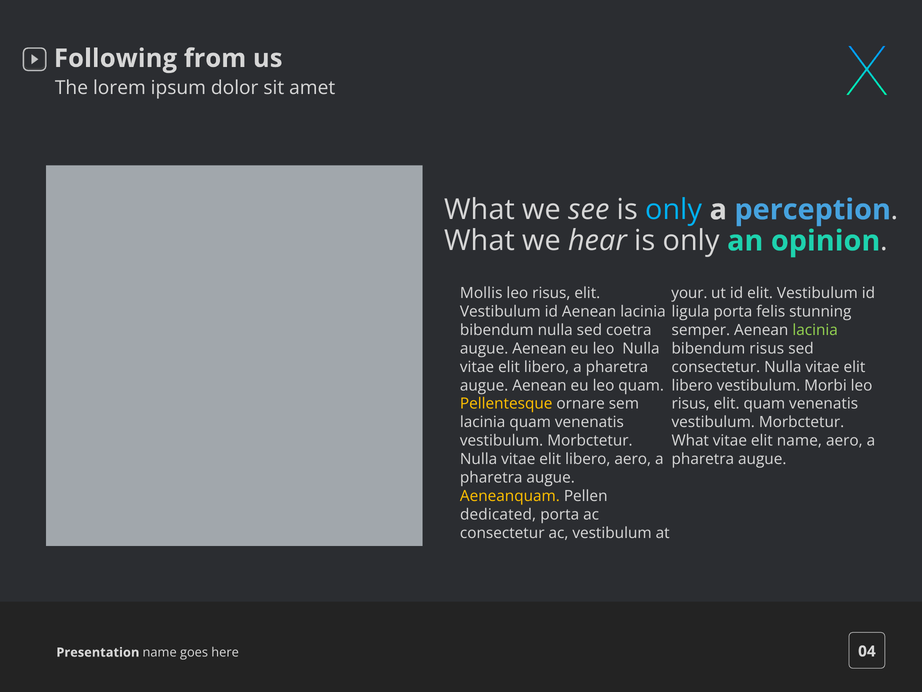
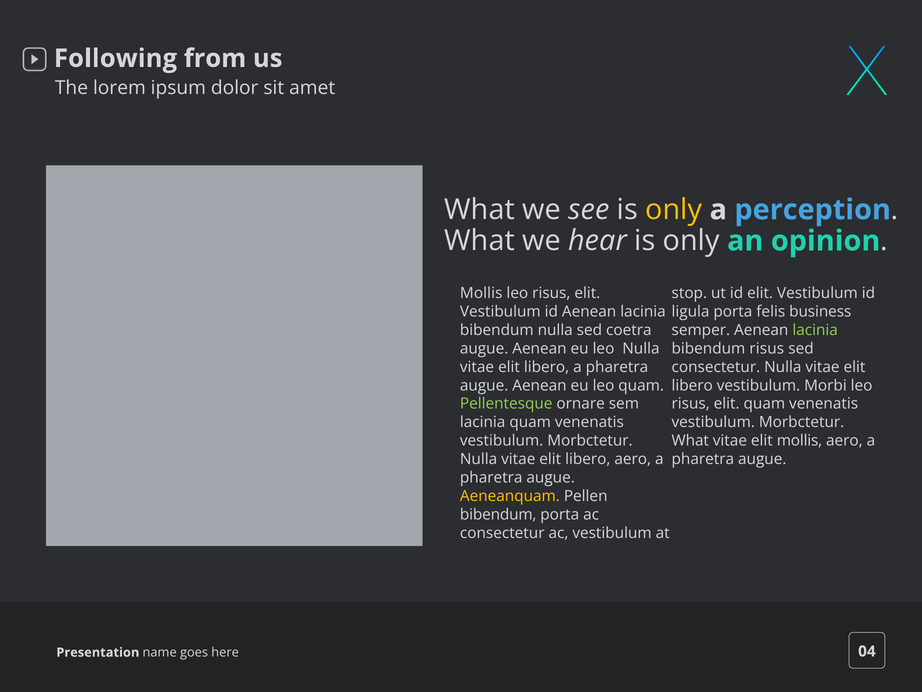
only at (674, 210) colour: light blue -> yellow
your: your -> stop
stunning: stunning -> business
Pellentesque colour: yellow -> light green
elit name: name -> mollis
dedicated at (498, 514): dedicated -> bibendum
